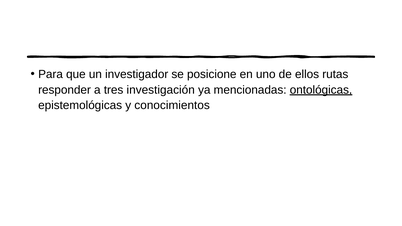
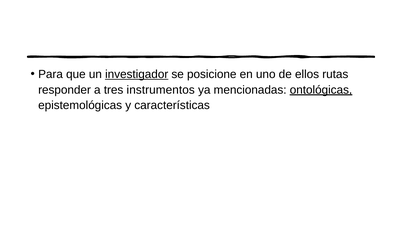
investigador underline: none -> present
investigación: investigación -> instrumentos
conocimientos: conocimientos -> características
